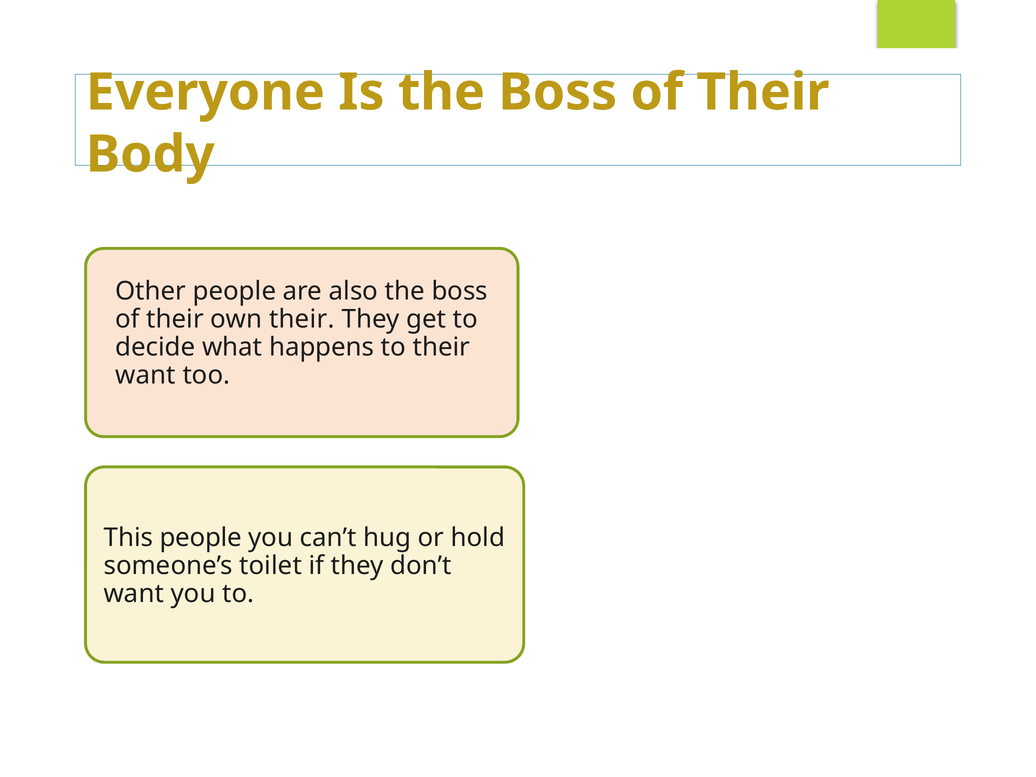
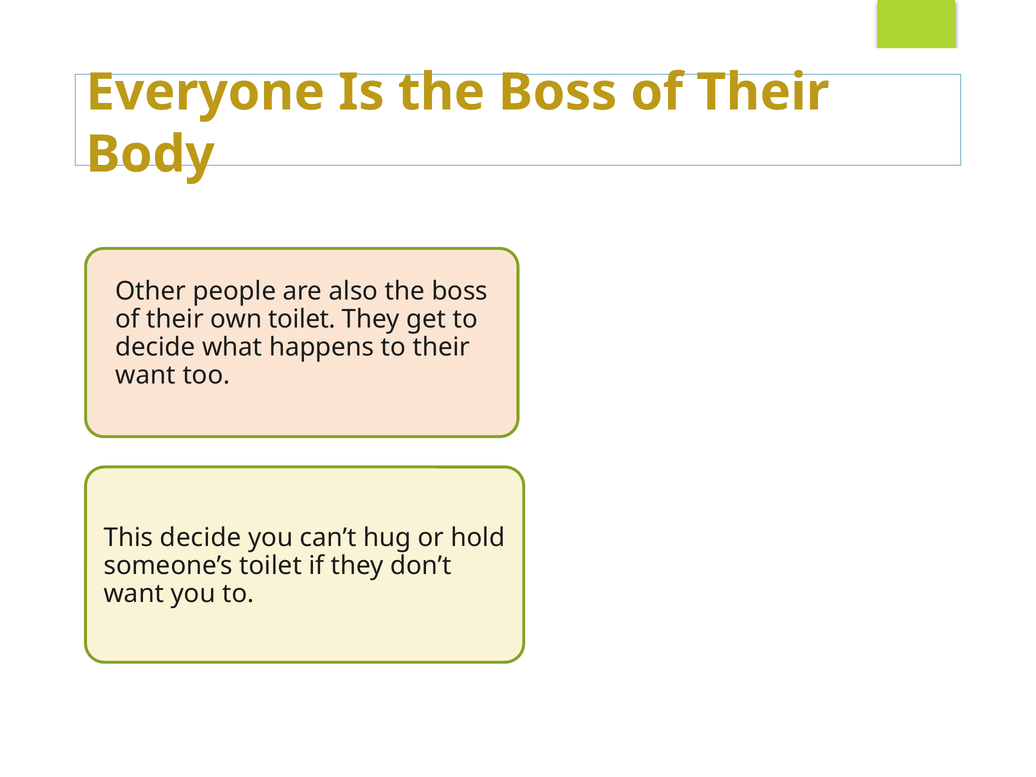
own their: their -> toilet
This people: people -> decide
